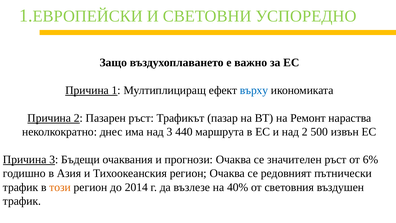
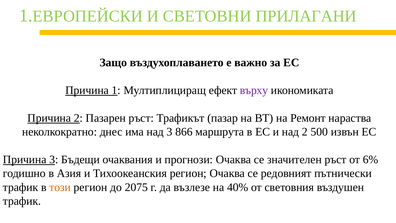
УСПОРЕДНО: УСПОРЕДНО -> ПРИЛАГАНИ
върху colour: blue -> purple
440: 440 -> 866
2014: 2014 -> 2075
